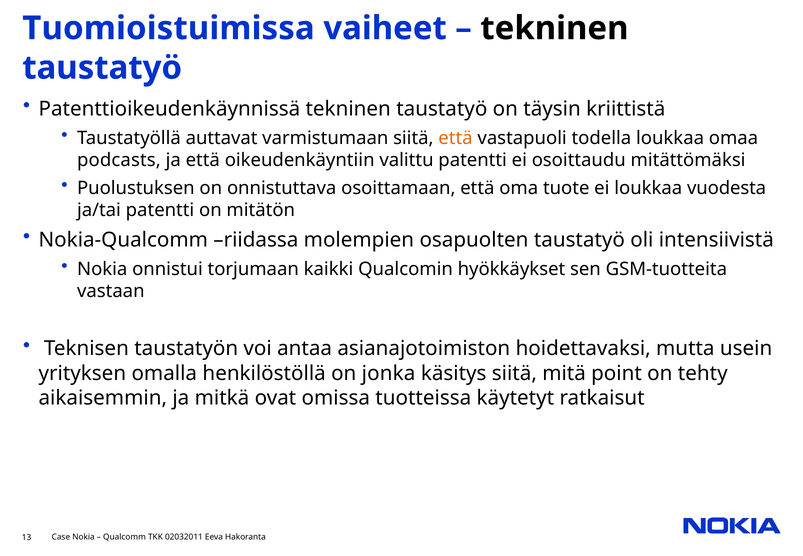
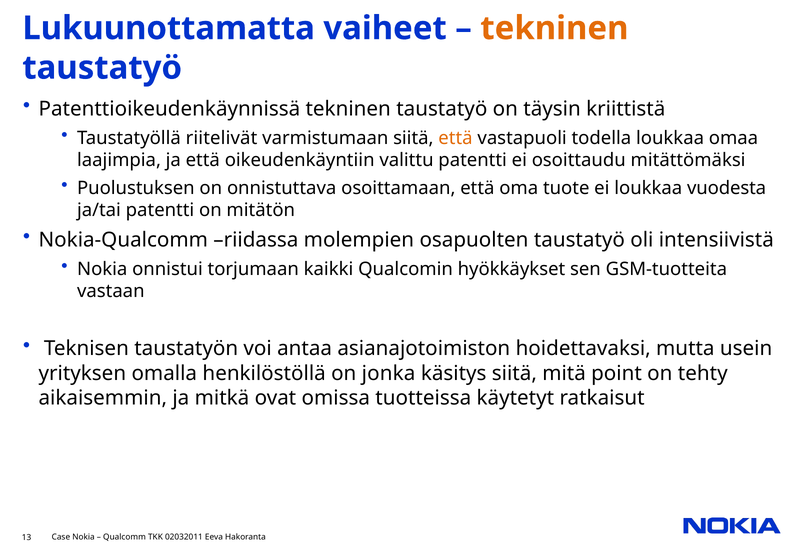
Tuomioistuimissa: Tuomioistuimissa -> Lukuunottamatta
tekninen at (554, 28) colour: black -> orange
auttavat: auttavat -> riitelivät
podcasts: podcasts -> laajimpia
